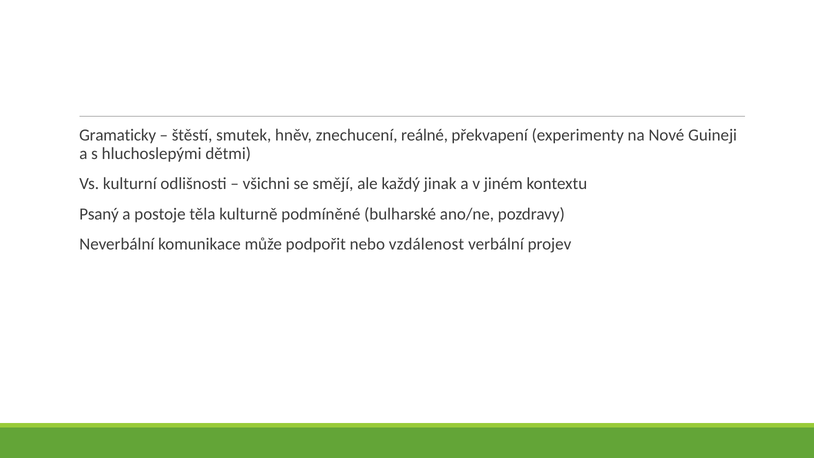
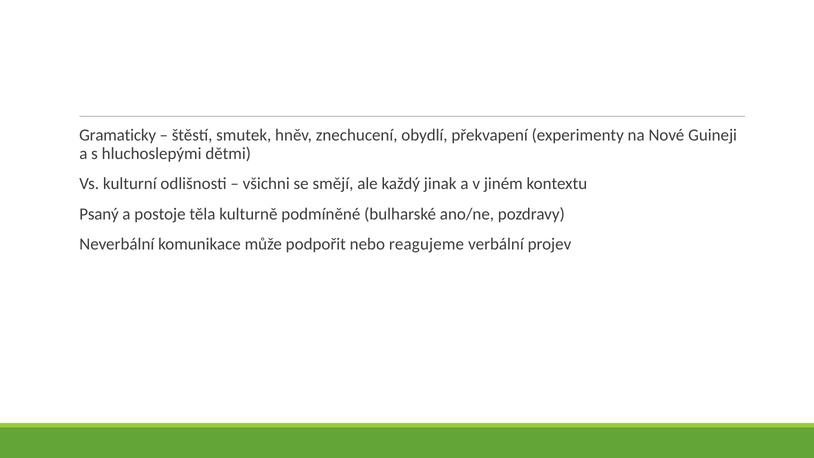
reálné: reálné -> obydlí
vzdálenost: vzdálenost -> reagujeme
